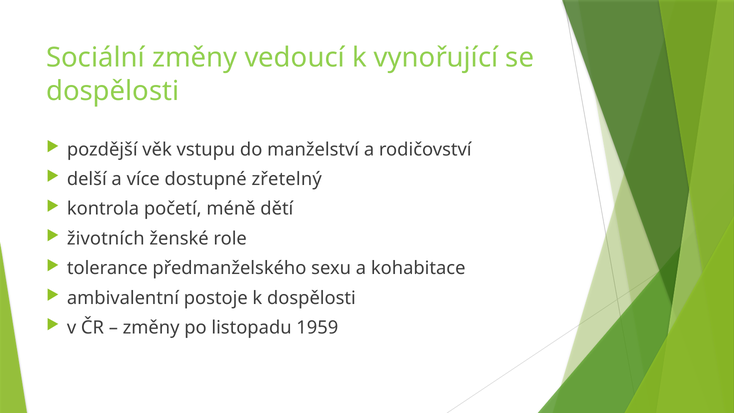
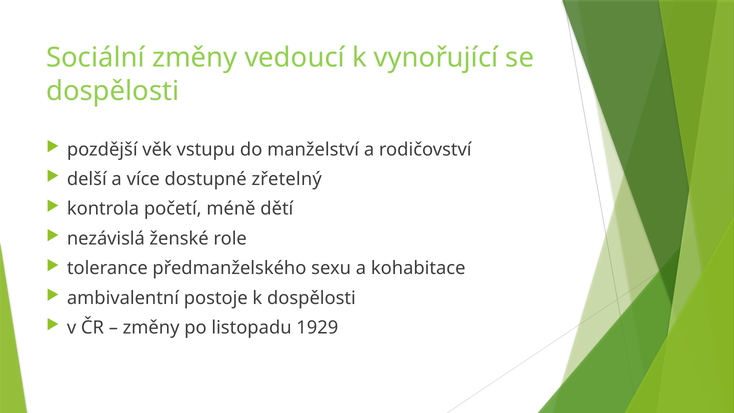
životních: životních -> nezávislá
1959: 1959 -> 1929
